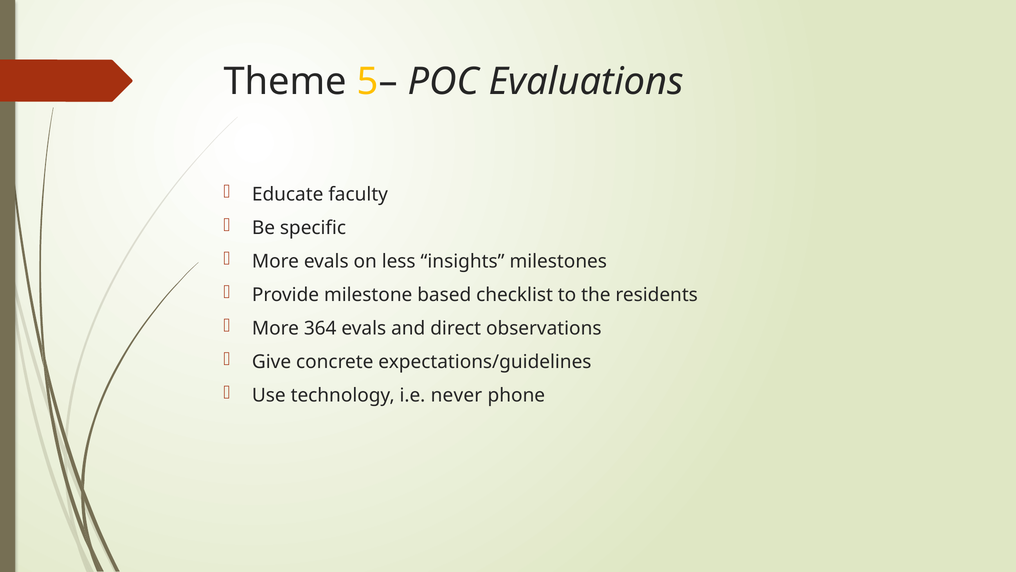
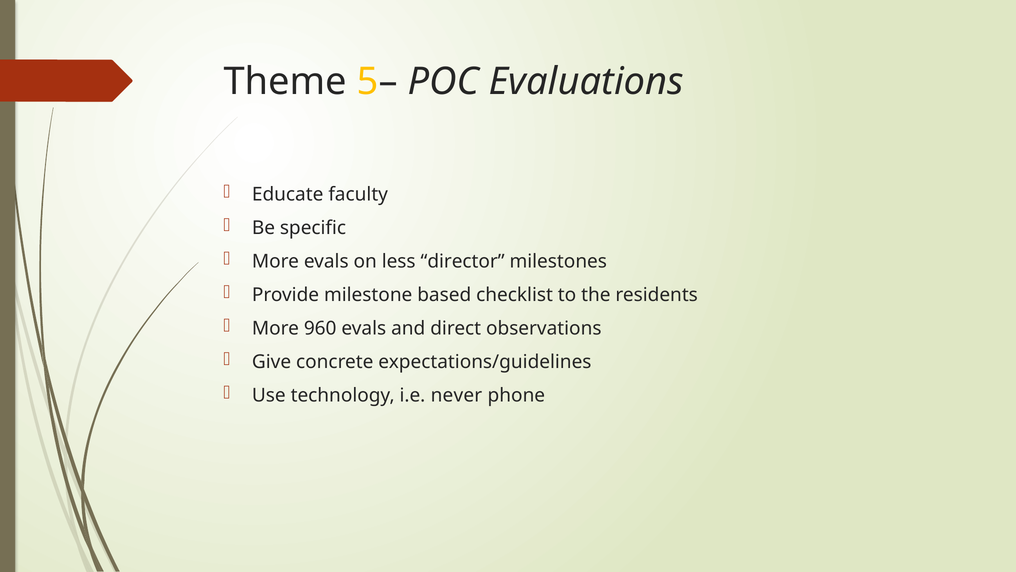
insights: insights -> director
364: 364 -> 960
